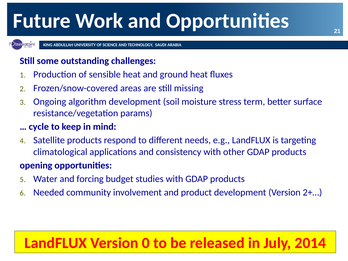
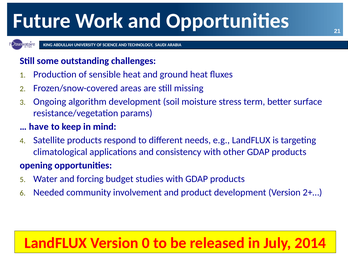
cycle: cycle -> have
